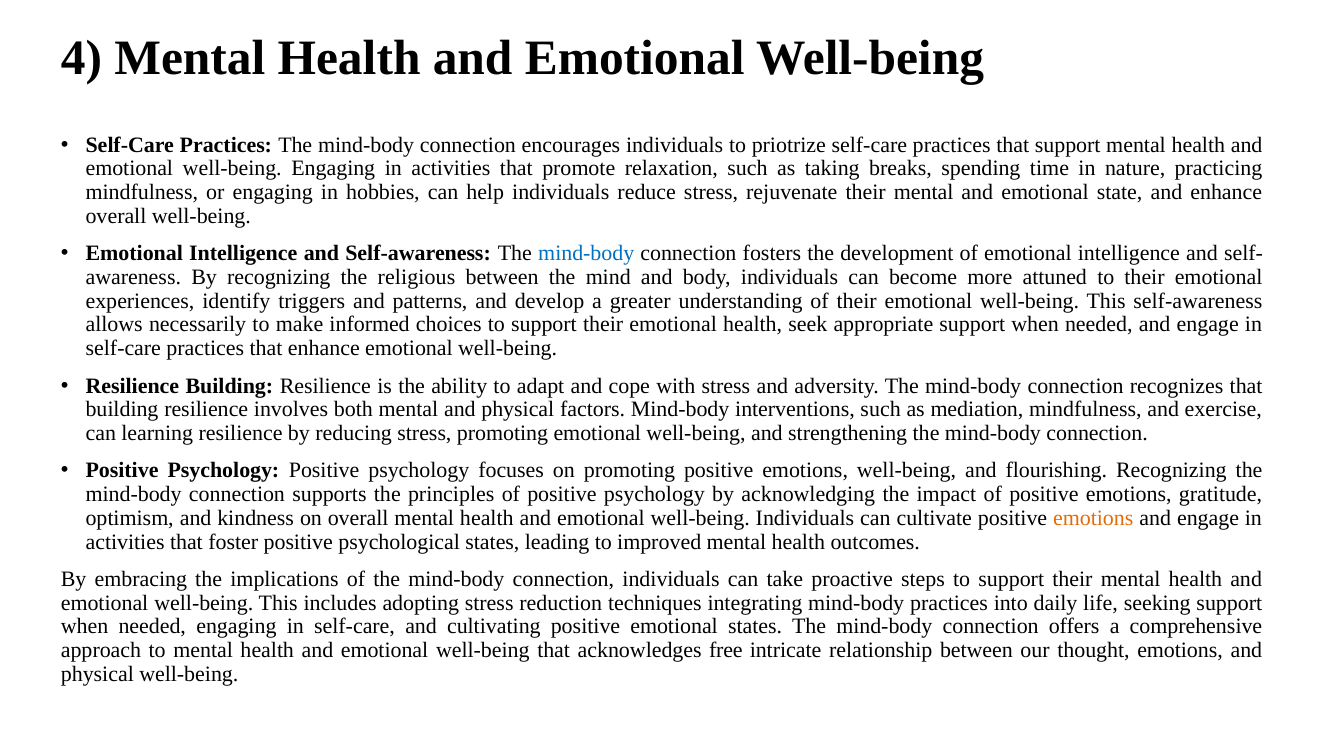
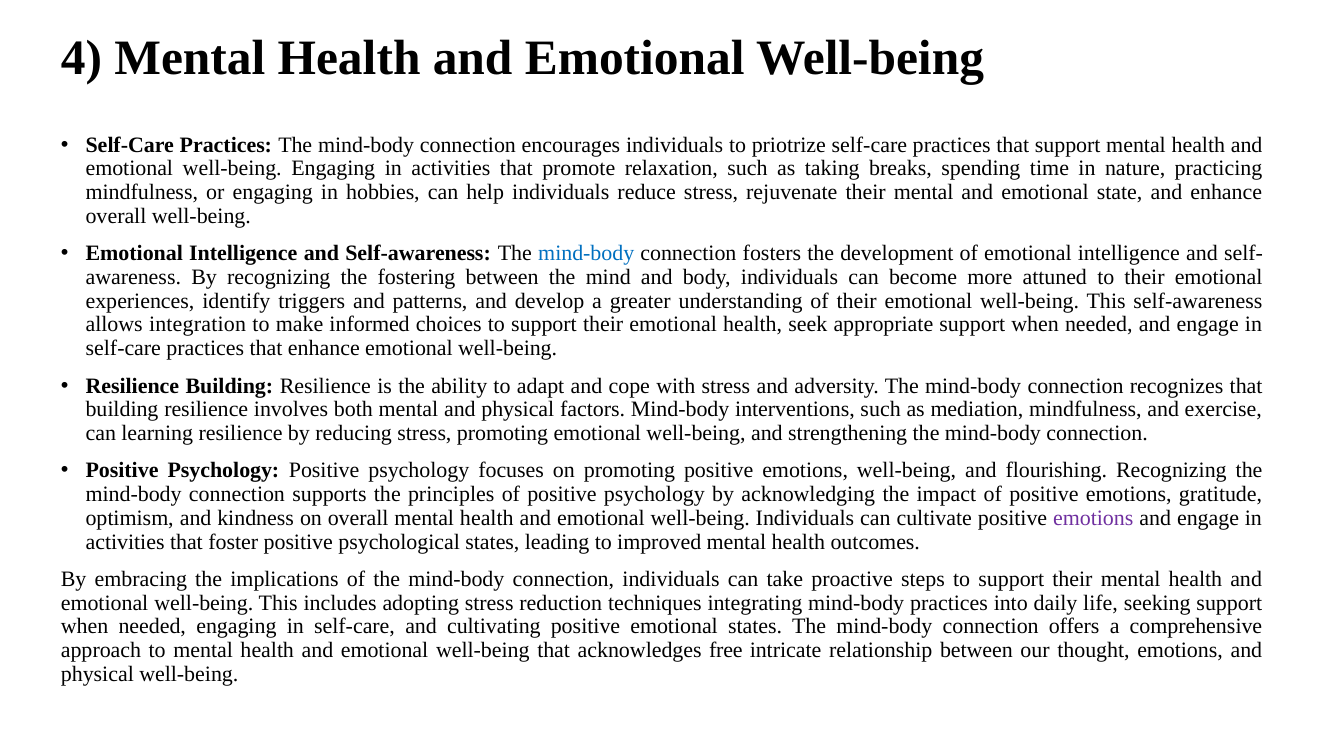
religious: religious -> fostering
necessarily: necessarily -> integration
emotions at (1093, 518) colour: orange -> purple
